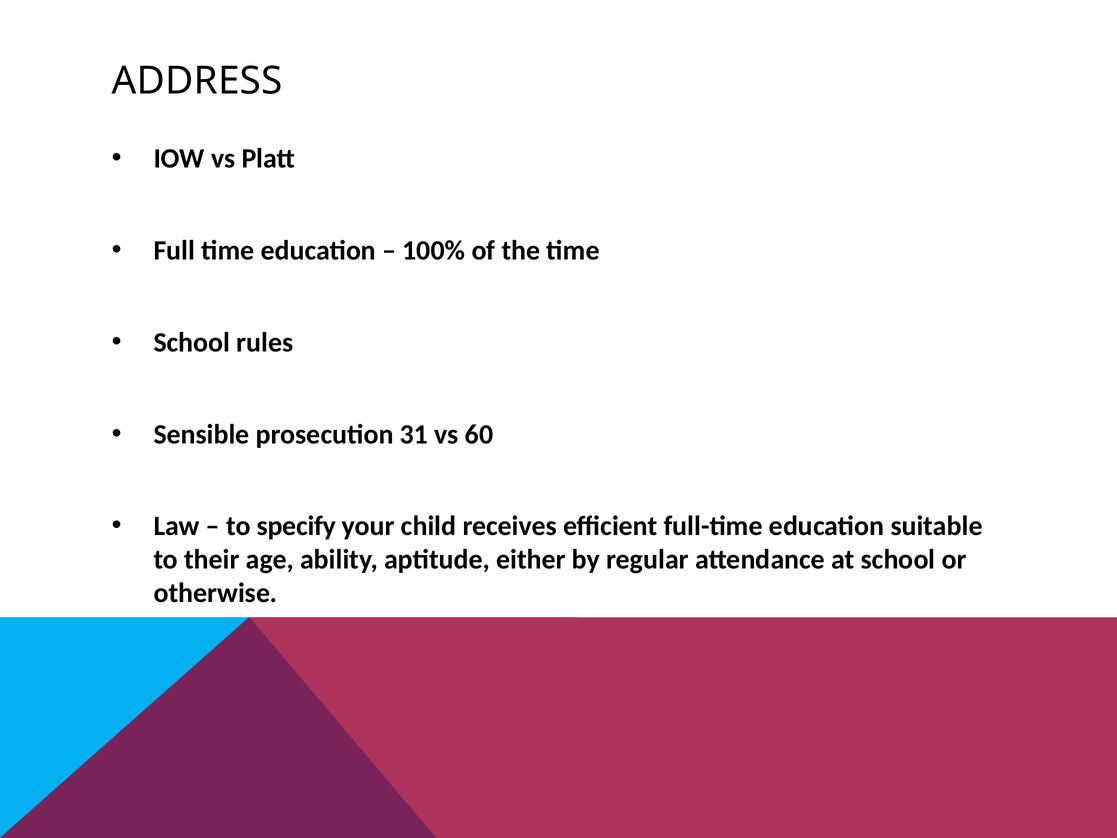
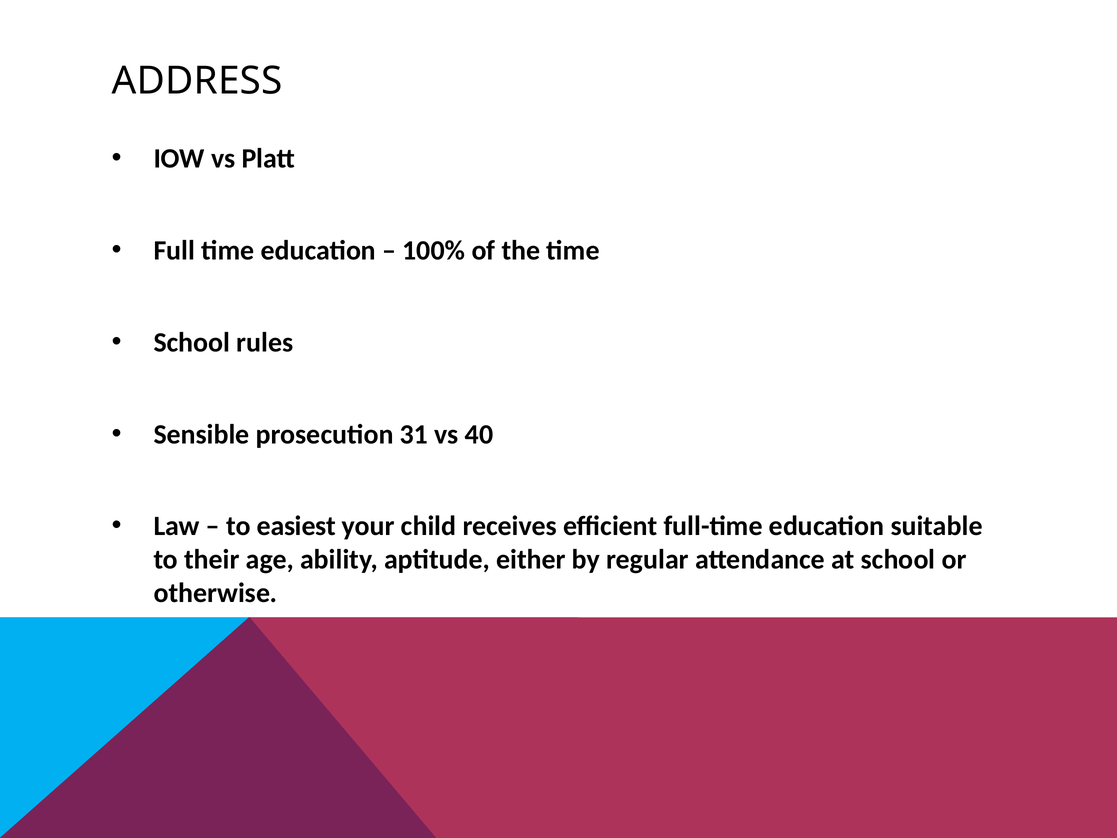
60: 60 -> 40
specify: specify -> easiest
